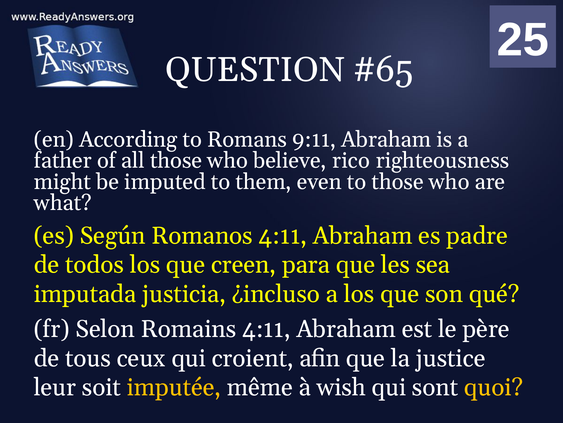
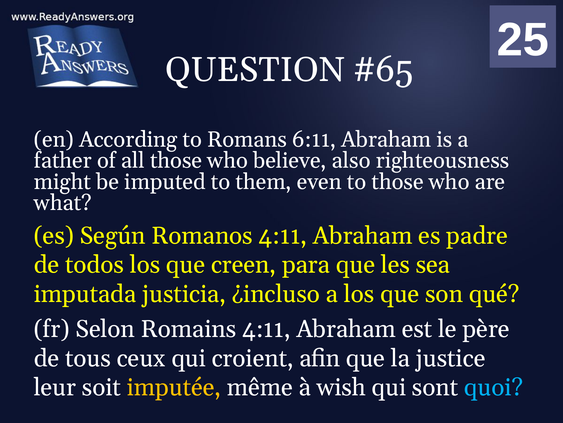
9:11: 9:11 -> 6:11
rico: rico -> also
quoi colour: yellow -> light blue
